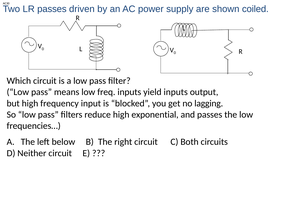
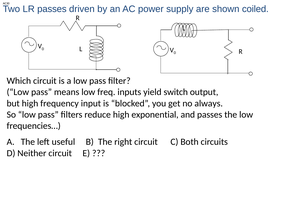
yield inputs: inputs -> switch
lagging: lagging -> always
below: below -> useful
